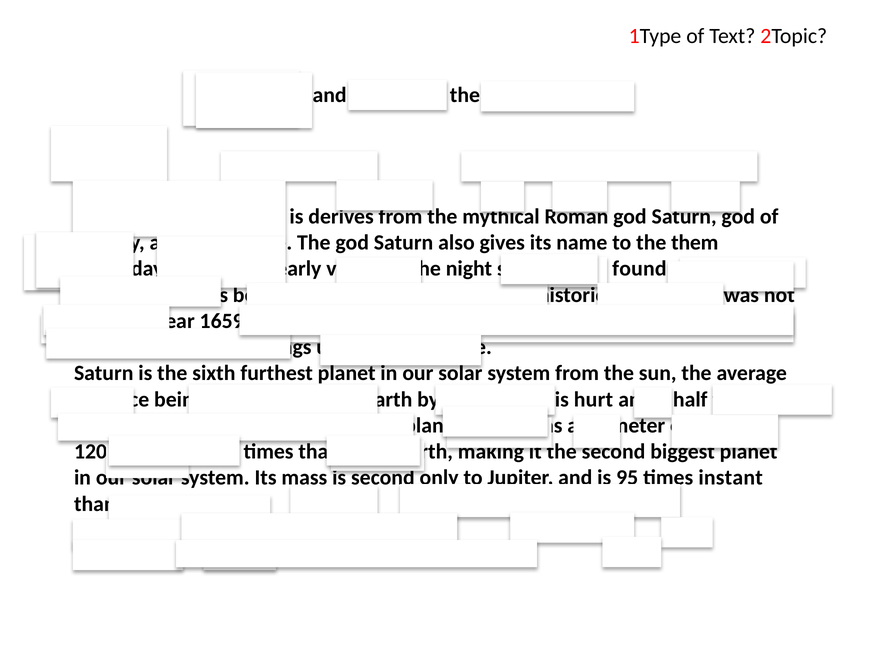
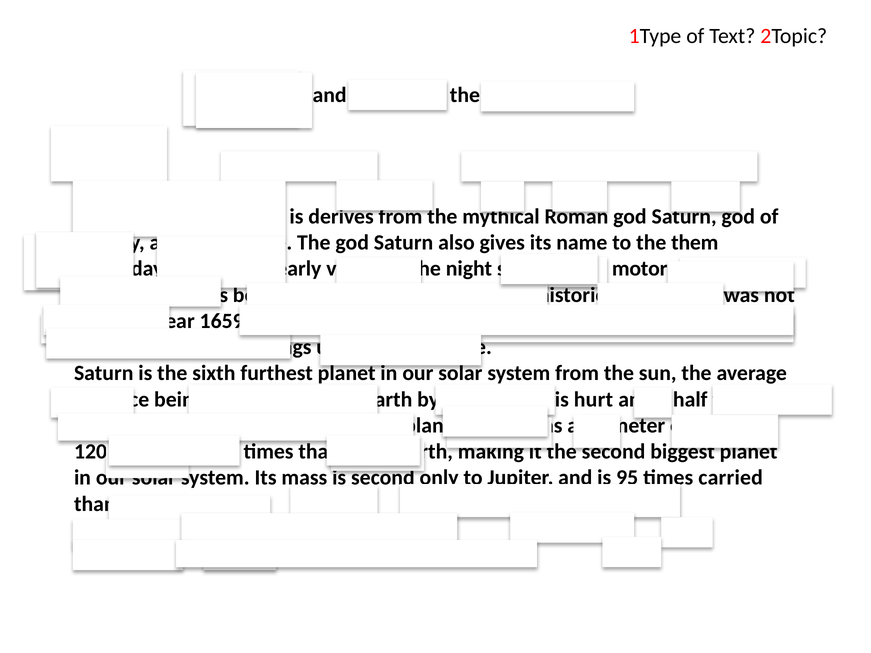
found: found -> motor
instant: instant -> carried
